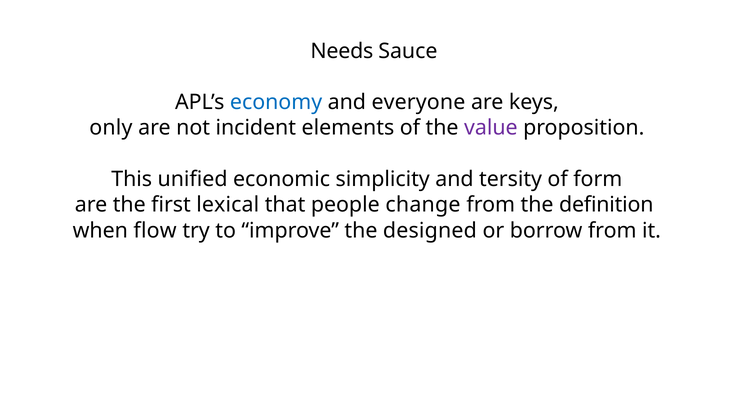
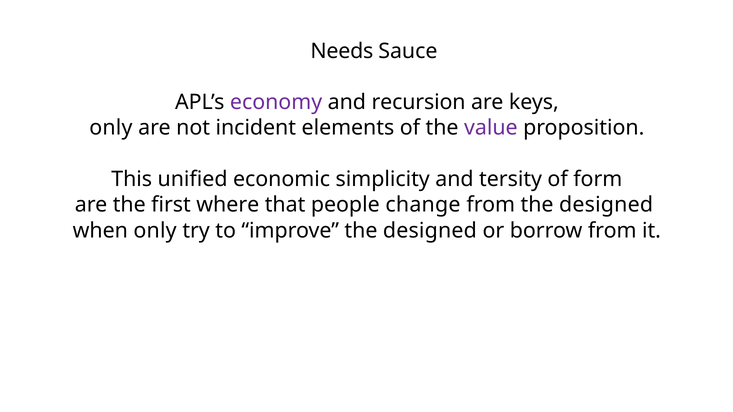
economy colour: blue -> purple
everyone: everyone -> recursion
lexical: lexical -> where
from the definition: definition -> designed
when flow: flow -> only
